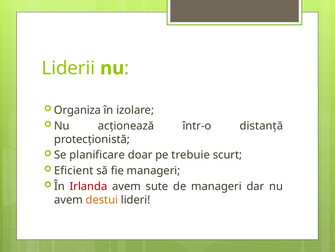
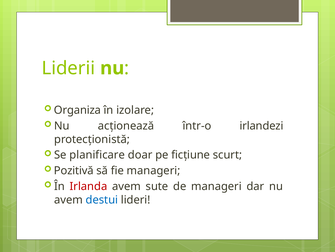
distanță: distanță -> irlandezi
trebuie: trebuie -> ficțiune
Eficient: Eficient -> Pozitivă
destui colour: orange -> blue
